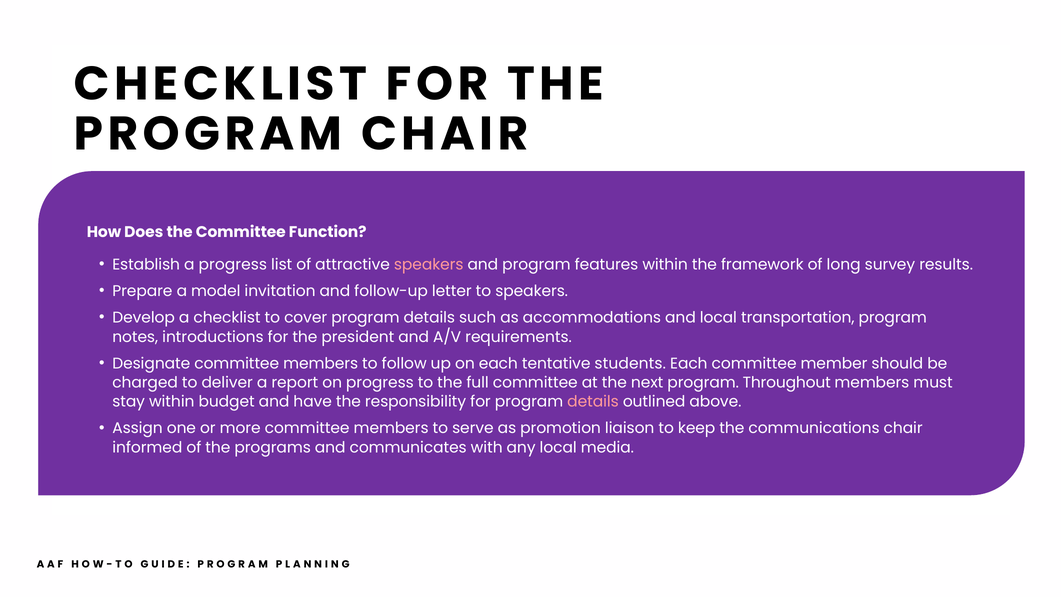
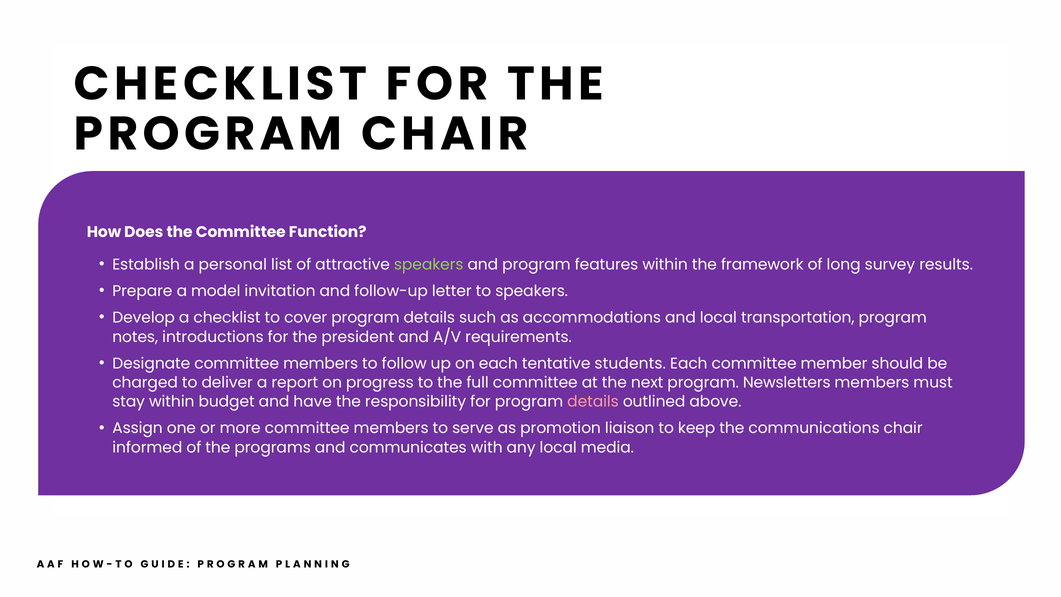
a progress: progress -> personal
speakers at (429, 265) colour: pink -> light green
Throughout: Throughout -> Newsletters
